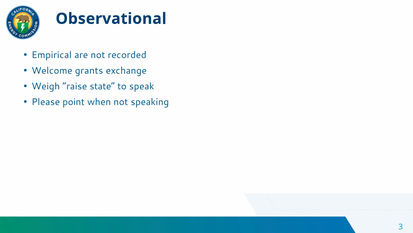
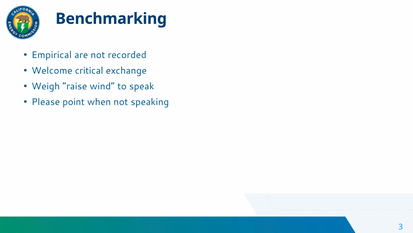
Observational: Observational -> Benchmarking
grants: grants -> critical
state: state -> wind
